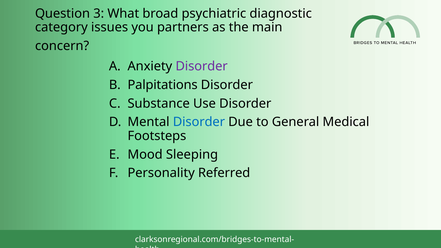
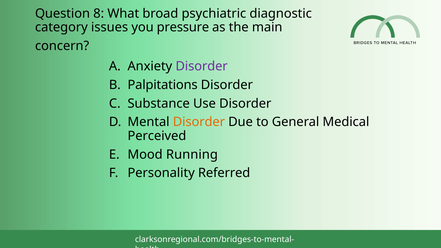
3: 3 -> 8
partners: partners -> pressure
Disorder at (199, 122) colour: blue -> orange
Footsteps: Footsteps -> Perceived
Sleeping: Sleeping -> Running
